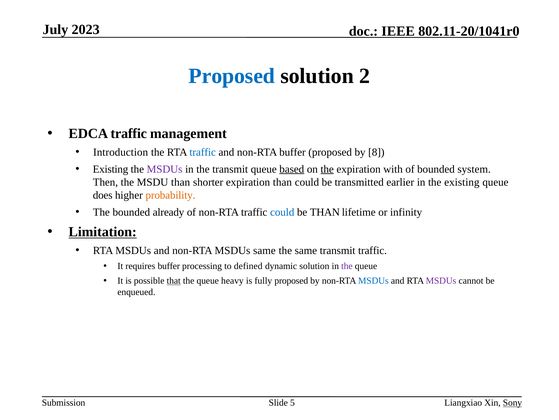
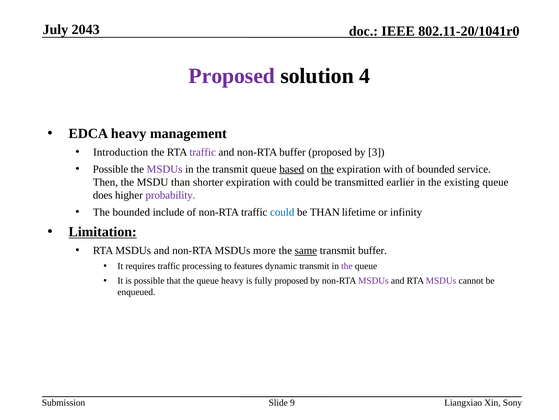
2023: 2023 -> 2043
Proposed at (232, 76) colour: blue -> purple
2: 2 -> 4
EDCA traffic: traffic -> heavy
traffic at (203, 152) colour: blue -> purple
8: 8 -> 3
Existing at (111, 169): Existing -> Possible
system: system -> service
shorter expiration than: than -> with
probability colour: orange -> purple
already: already -> include
MSDUs same: same -> more
same at (306, 250) underline: none -> present
transmit traffic: traffic -> buffer
requires buffer: buffer -> traffic
defined: defined -> features
dynamic solution: solution -> transmit
that underline: present -> none
MSDUs at (373, 280) colour: blue -> purple
5: 5 -> 9
Sony underline: present -> none
